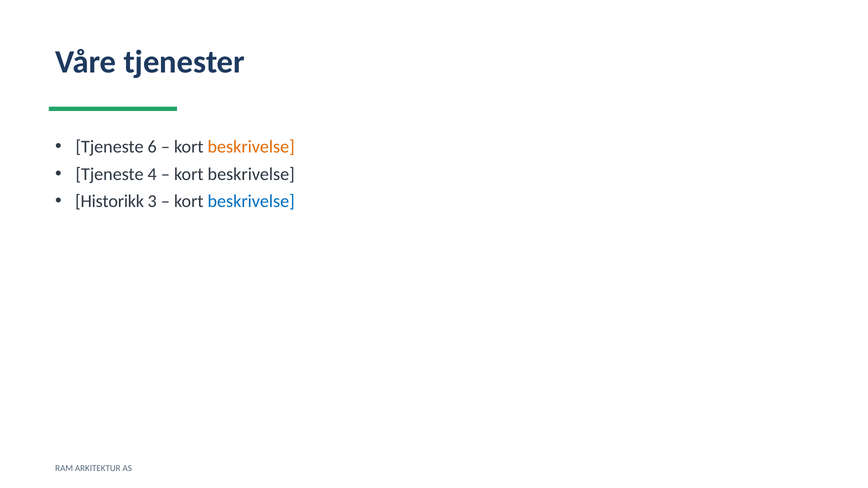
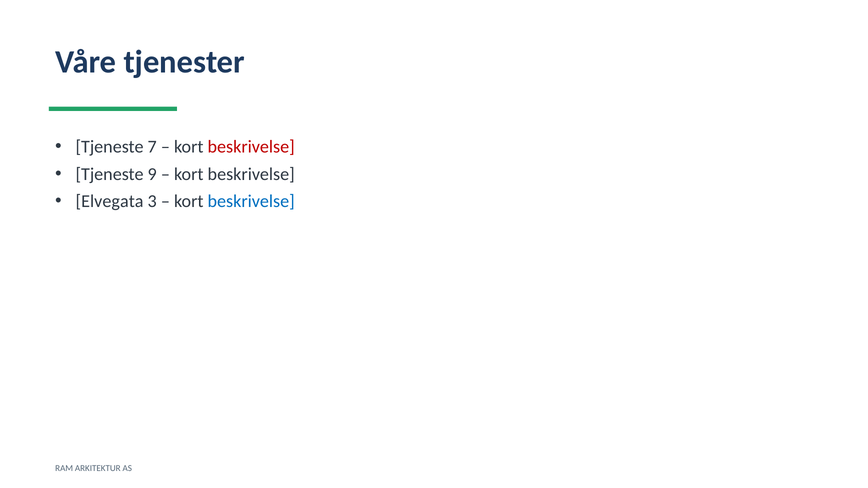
6: 6 -> 7
beskrivelse at (251, 147) colour: orange -> red
4: 4 -> 9
Historikk: Historikk -> Elvegata
